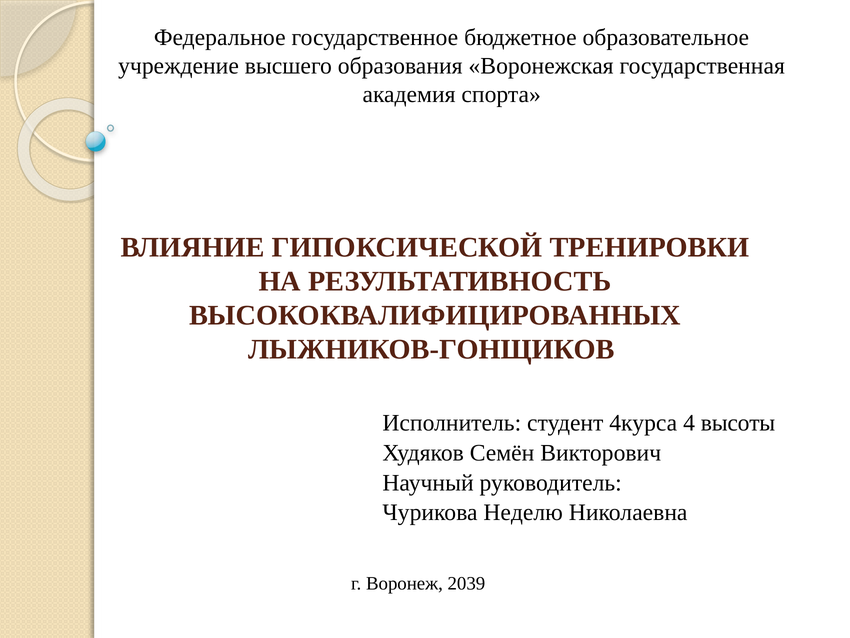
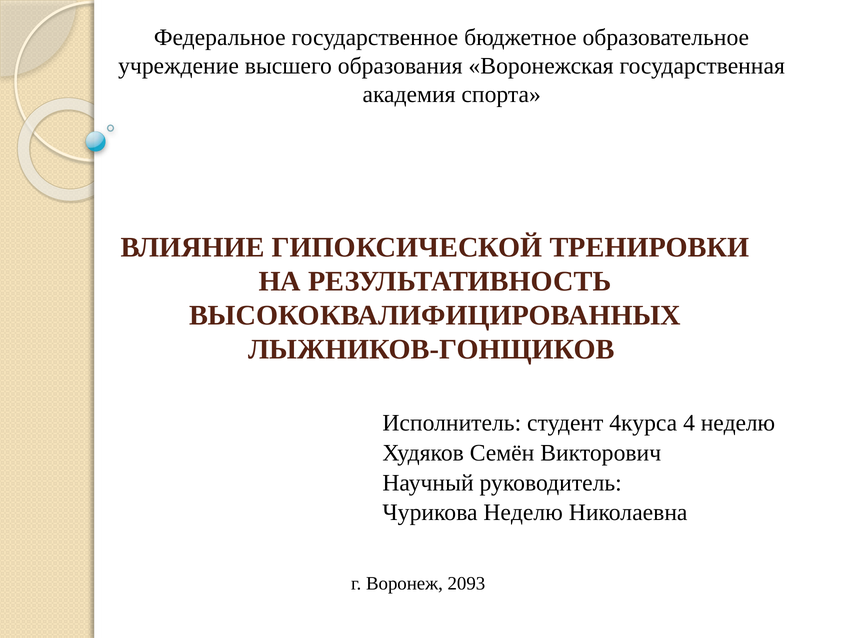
4 высоты: высоты -> неделю
2039: 2039 -> 2093
